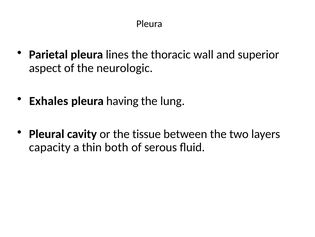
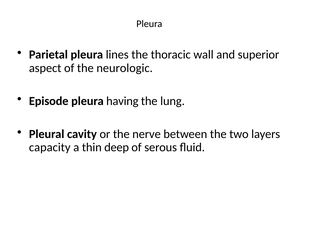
Exhales: Exhales -> Episode
tissue: tissue -> nerve
both: both -> deep
